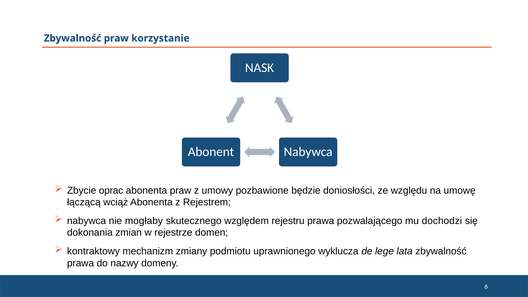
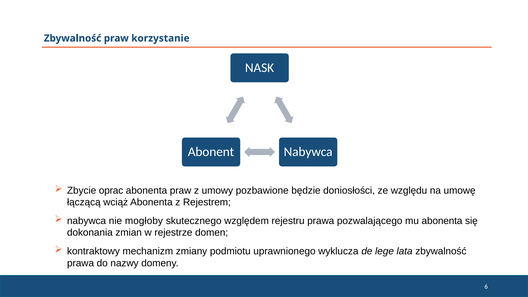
mogłaby: mogłaby -> mogłoby
mu dochodzi: dochodzi -> abonenta
